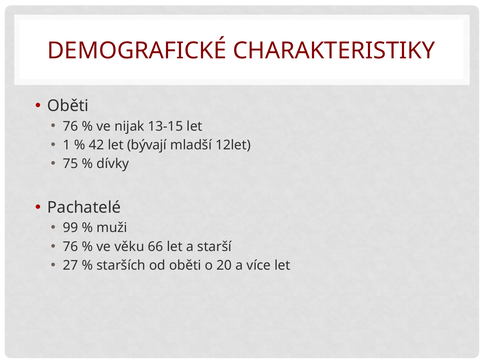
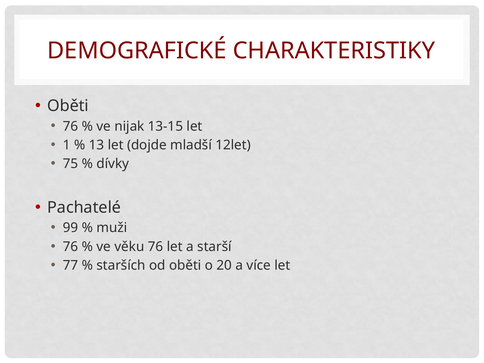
42: 42 -> 13
bývají: bývají -> dojde
věku 66: 66 -> 76
27: 27 -> 77
